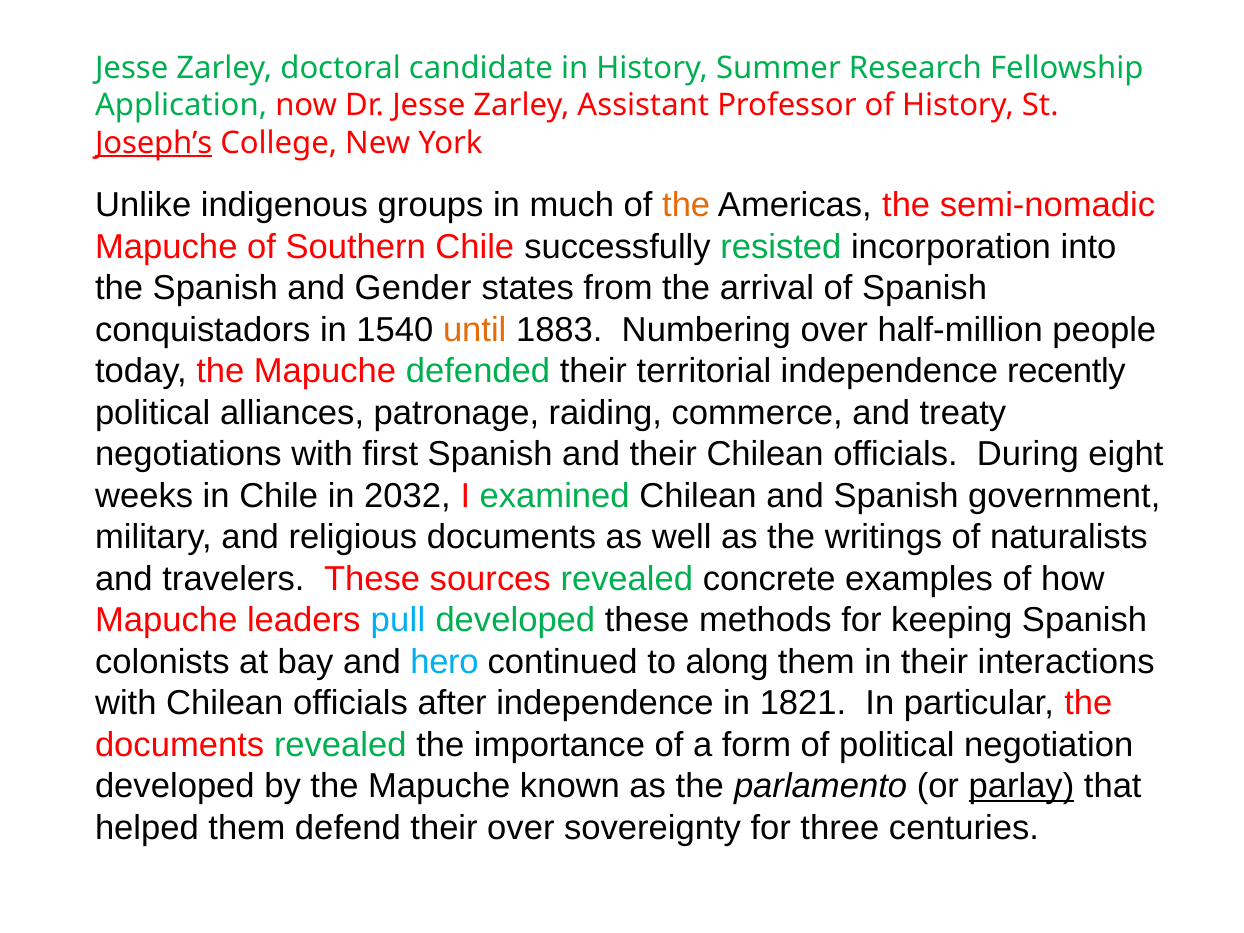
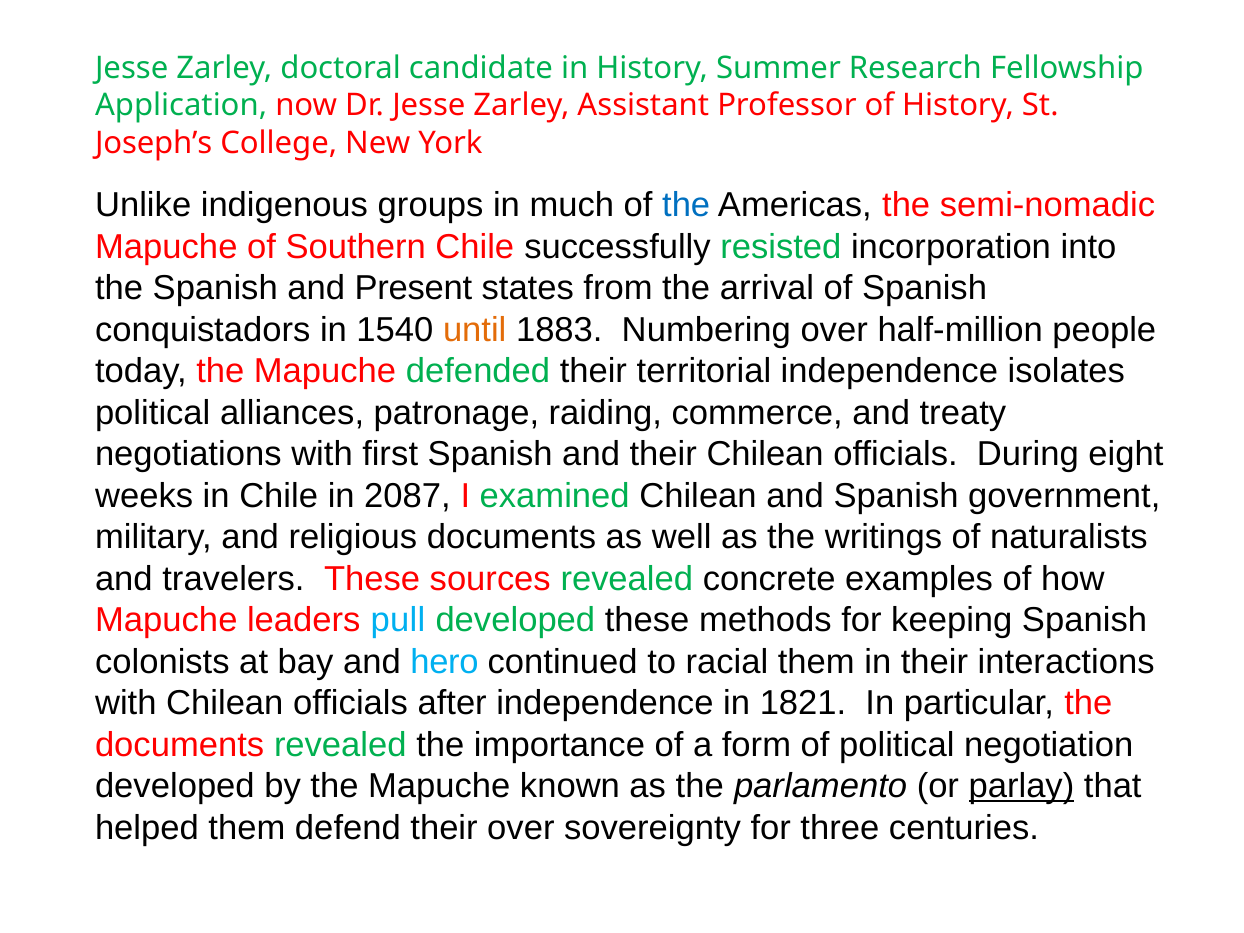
Joseph’s underline: present -> none
the at (686, 205) colour: orange -> blue
Gender: Gender -> Present
recently: recently -> isolates
2032: 2032 -> 2087
along: along -> racial
